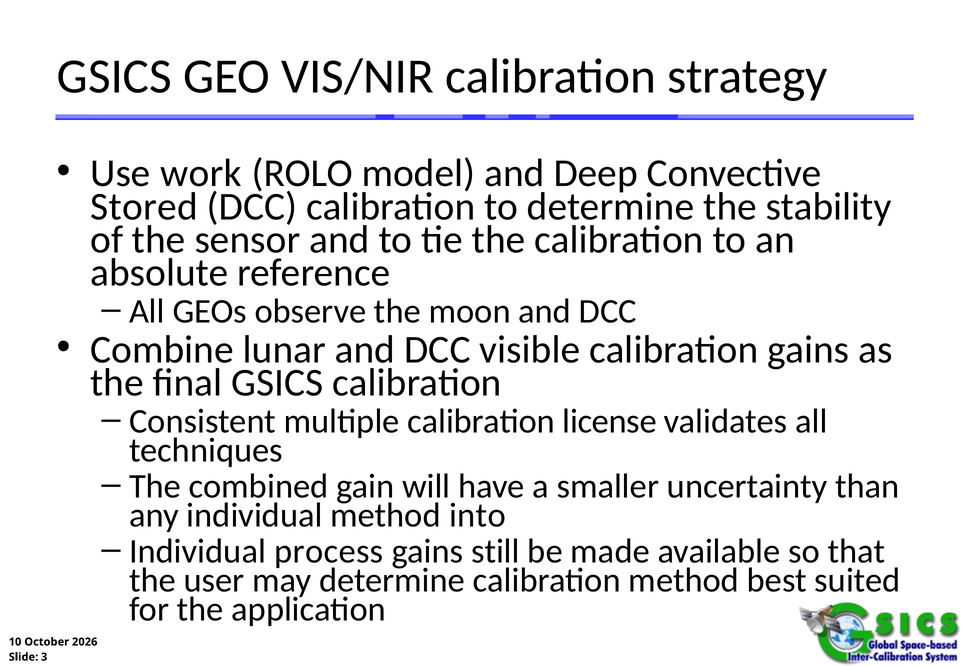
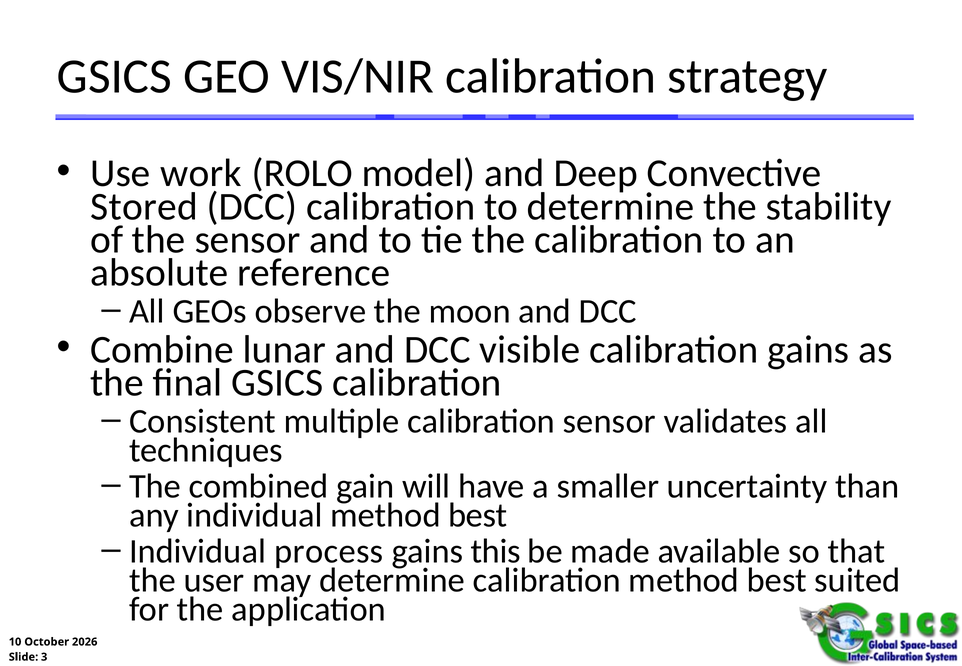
calibration license: license -> sensor
individual method into: into -> best
still: still -> this
